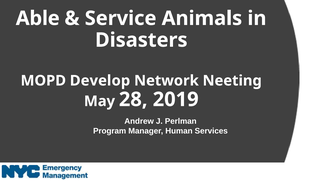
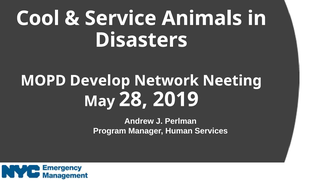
Able: Able -> Cool
